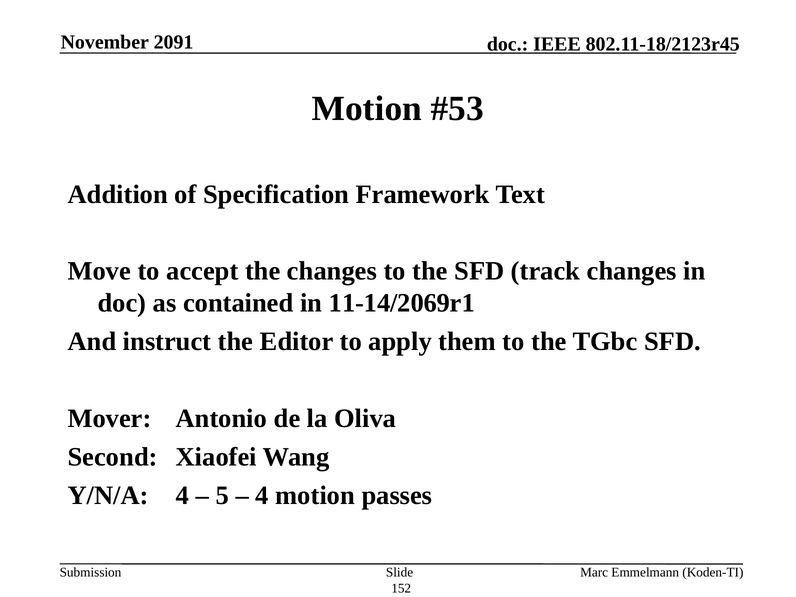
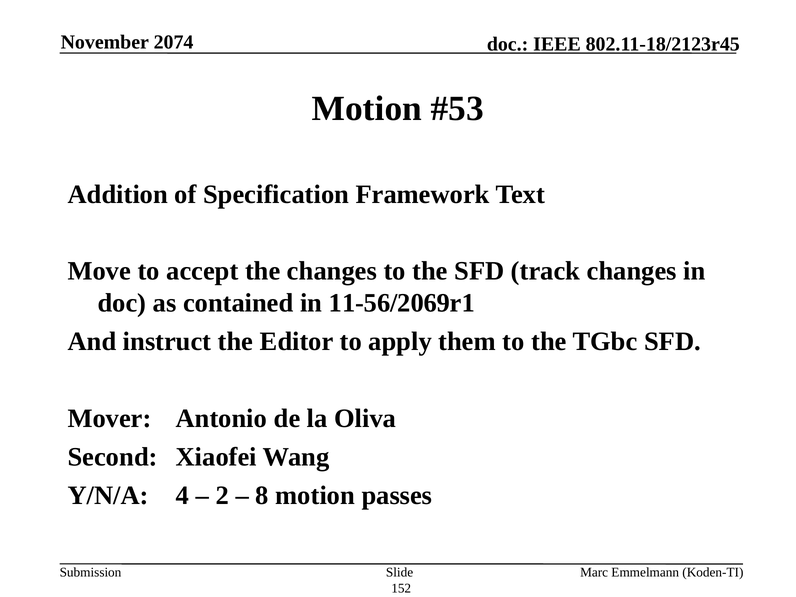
2091: 2091 -> 2074
11-14/2069r1: 11-14/2069r1 -> 11-56/2069r1
5: 5 -> 2
4 at (262, 495): 4 -> 8
